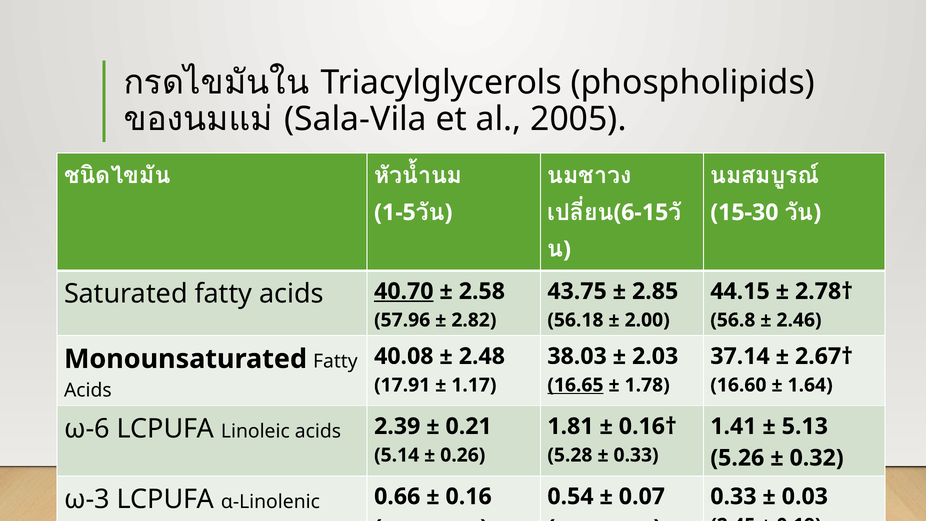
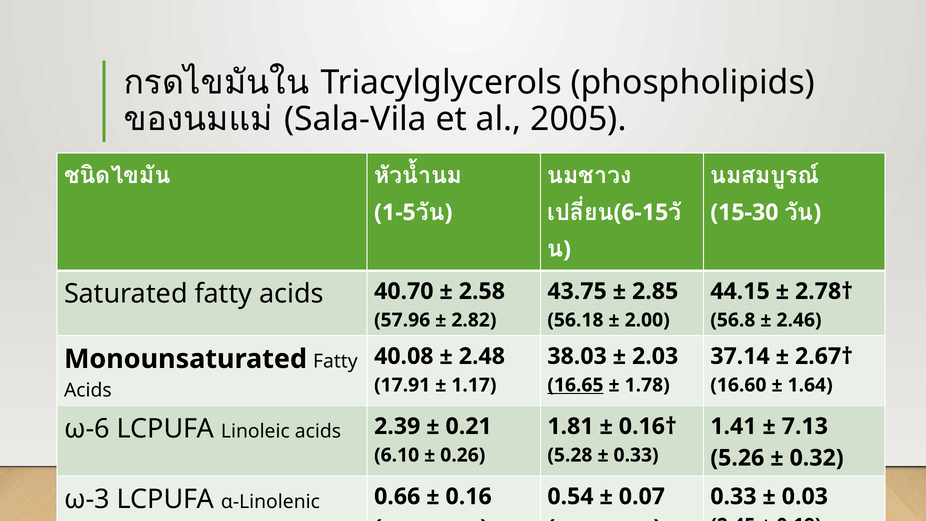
40.70 underline: present -> none
5.13: 5.13 -> 7.13
5.14: 5.14 -> 6.10
